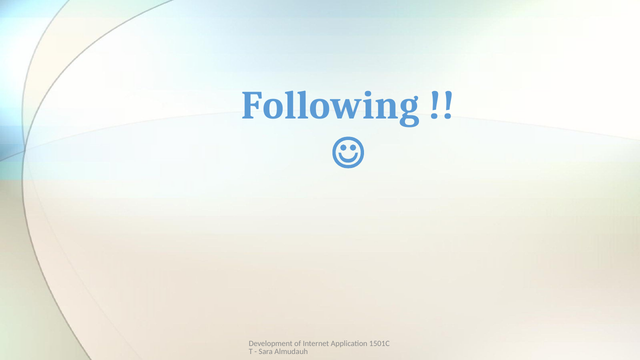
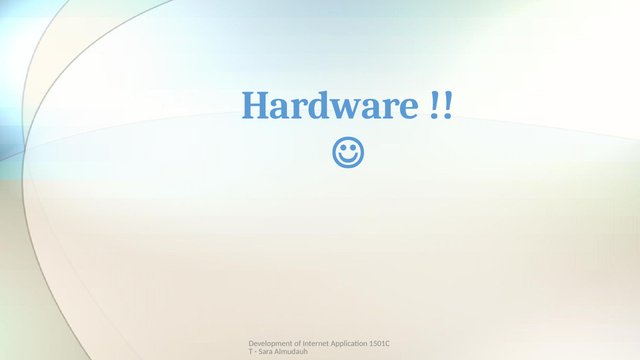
Following: Following -> Hardware
